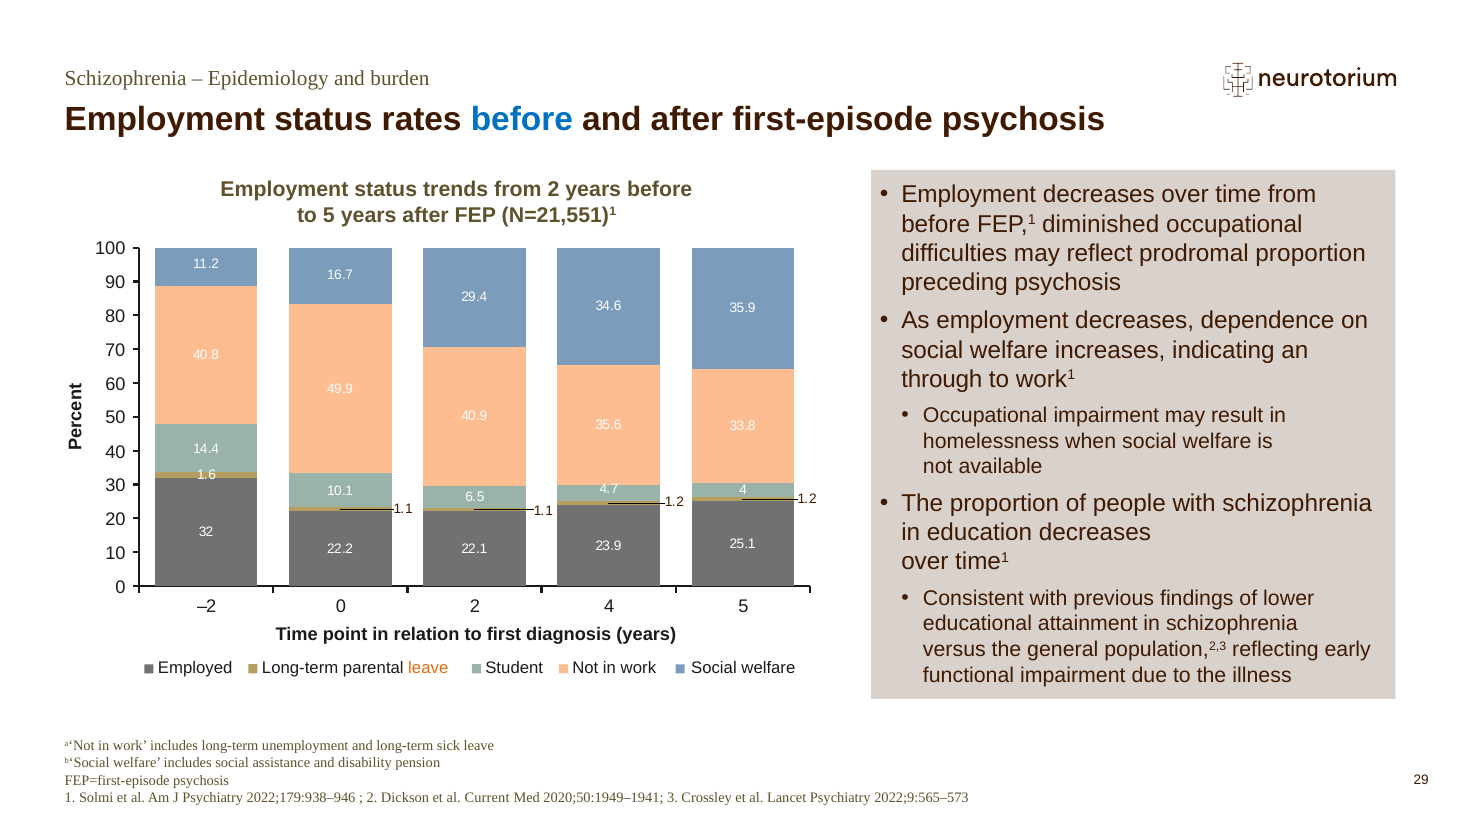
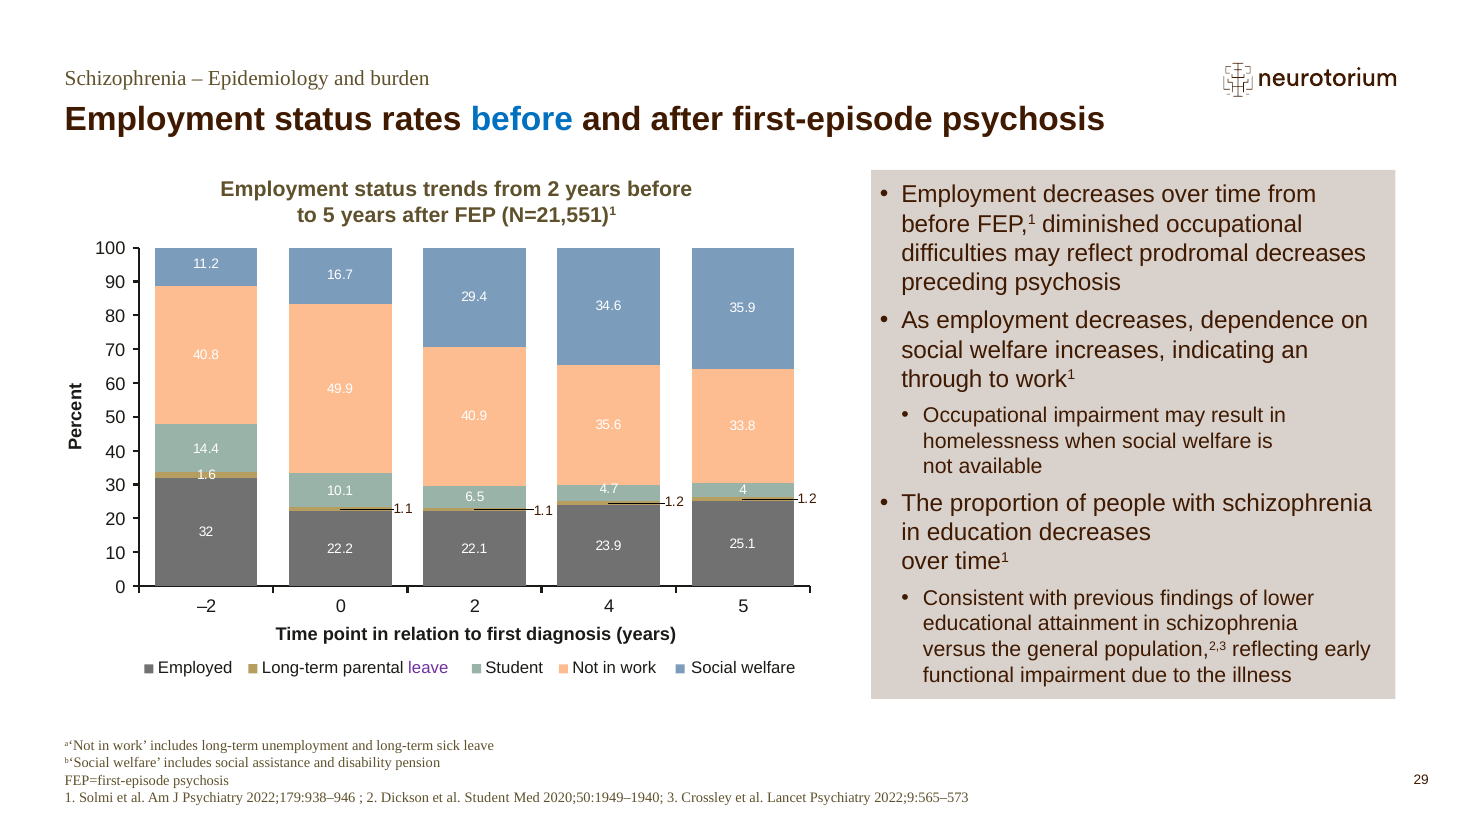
prodromal proportion: proportion -> decreases
leave at (428, 668) colour: orange -> purple
al Current: Current -> Student
2020;50:1949–1941: 2020;50:1949–1941 -> 2020;50:1949–1940
